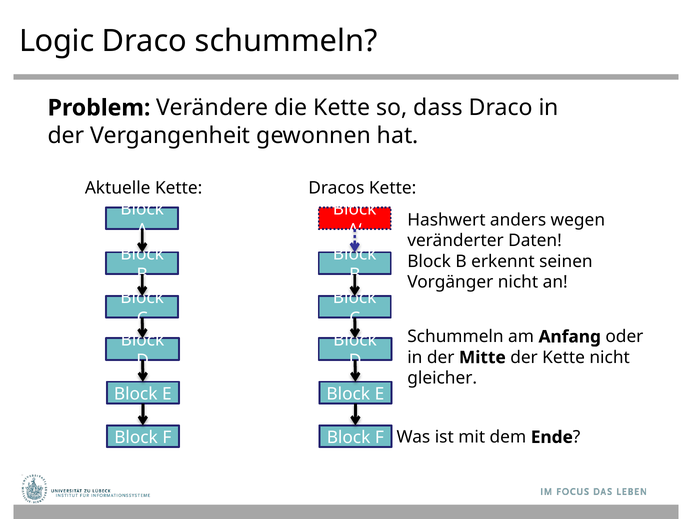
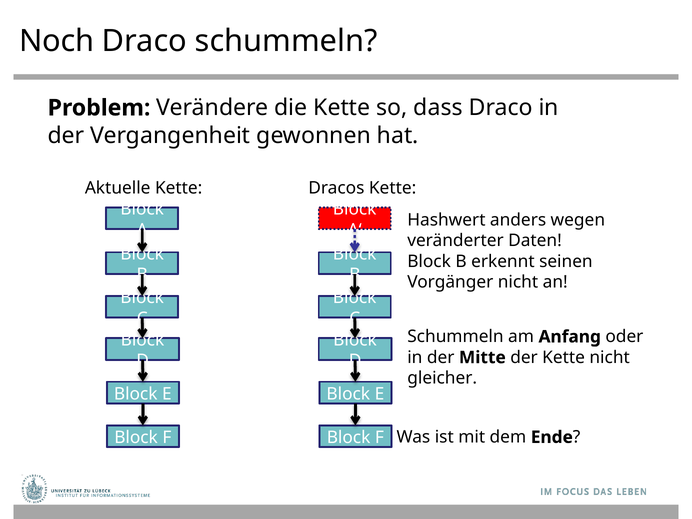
Logic: Logic -> Noch
